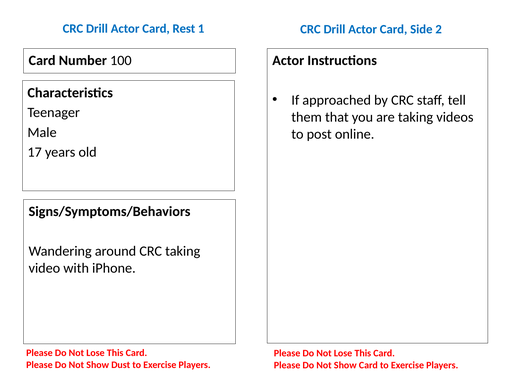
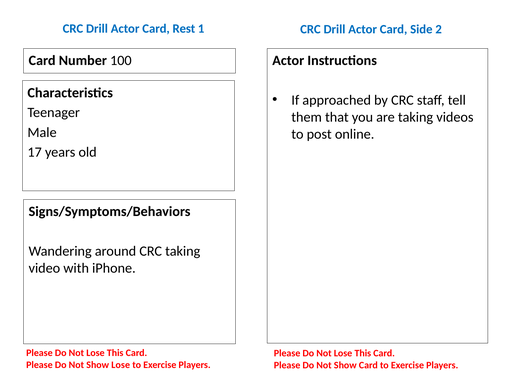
Show Dust: Dust -> Lose
